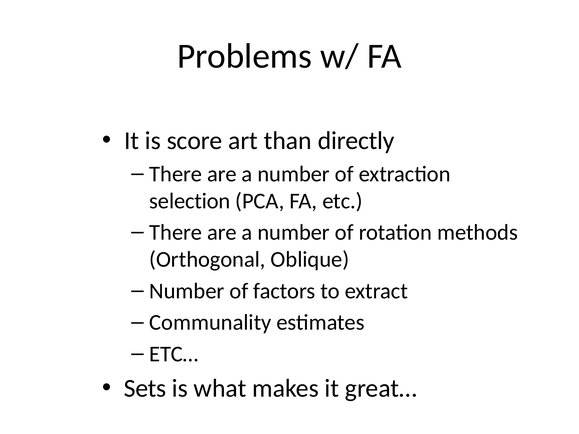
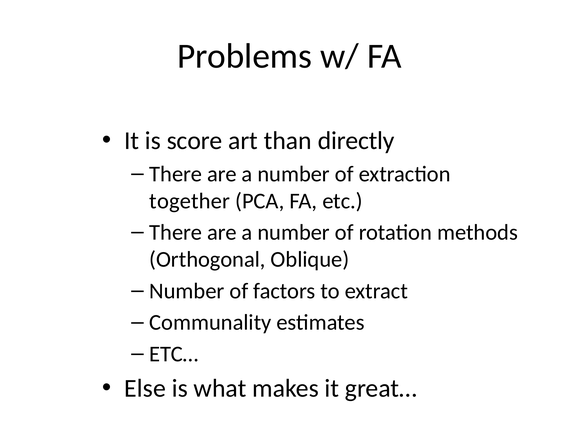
selection: selection -> together
Sets: Sets -> Else
